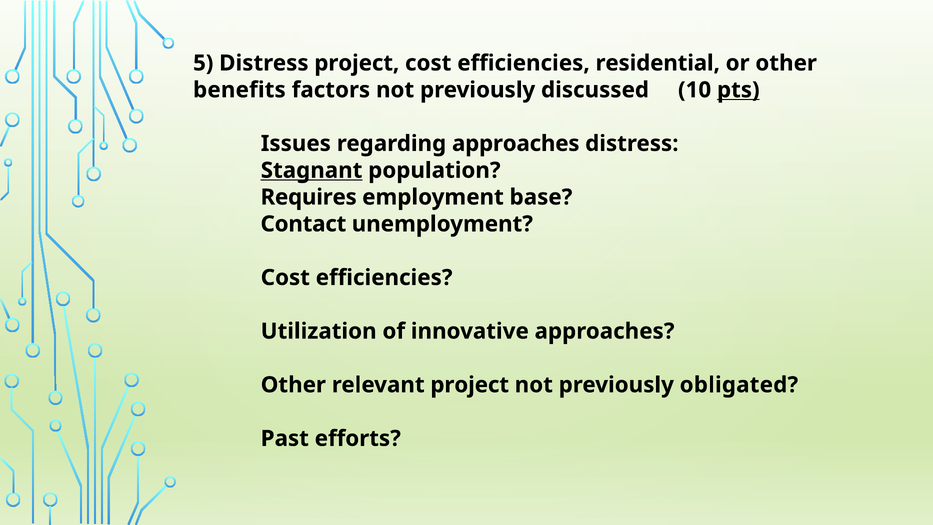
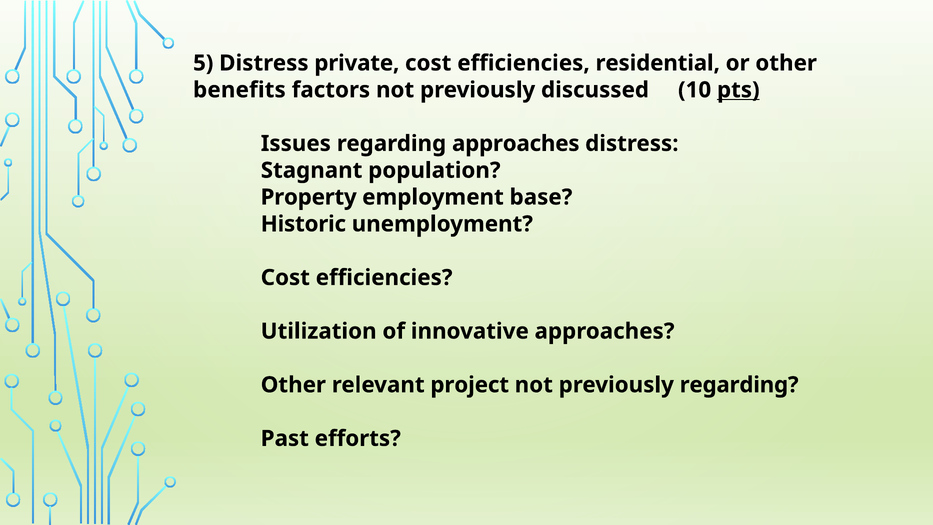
Distress project: project -> private
Stagnant underline: present -> none
Requires: Requires -> Property
Contact: Contact -> Historic
previously obligated: obligated -> regarding
